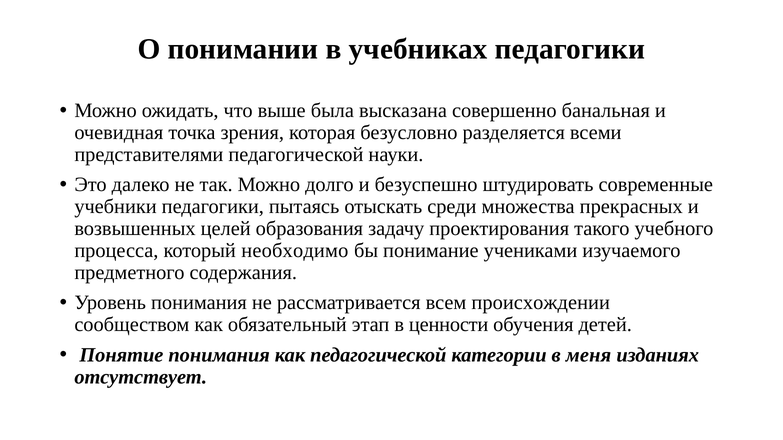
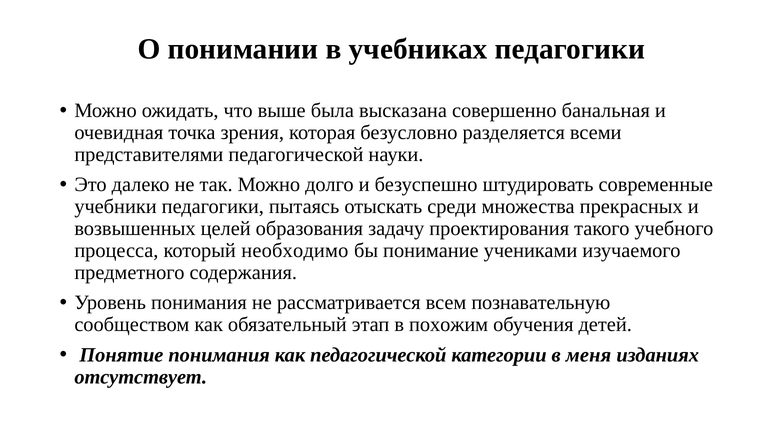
происхождении: происхождении -> познавательную
ценности: ценности -> похожим
